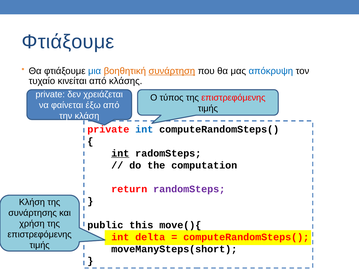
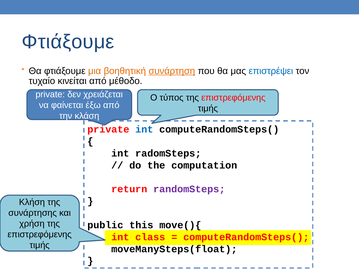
μια colour: blue -> orange
απόκρυψη: απόκρυψη -> επιστρέψει
κλάσης: κλάσης -> μέθοδο
int at (120, 153) underline: present -> none
delta: delta -> class
moveManySteps(short: moveManySteps(short -> moveManySteps(float
